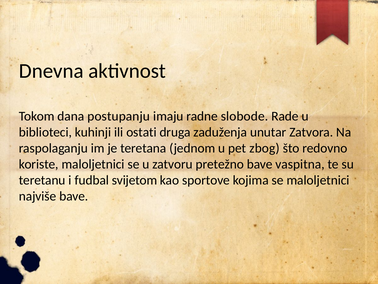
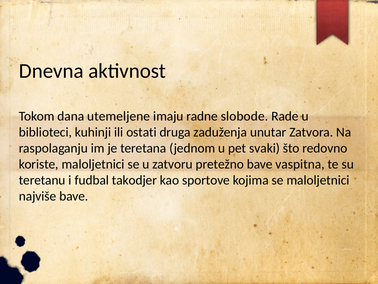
postupanju: postupanju -> utemeljene
zbog: zbog -> svaki
svijetom: svijetom -> takodjer
